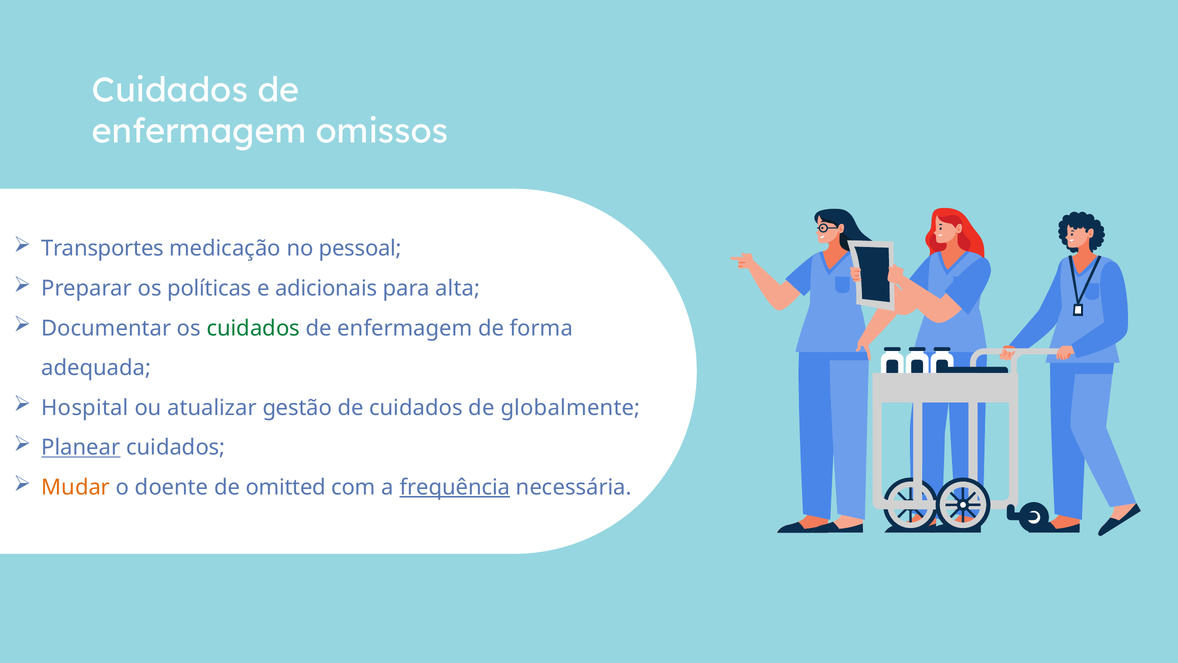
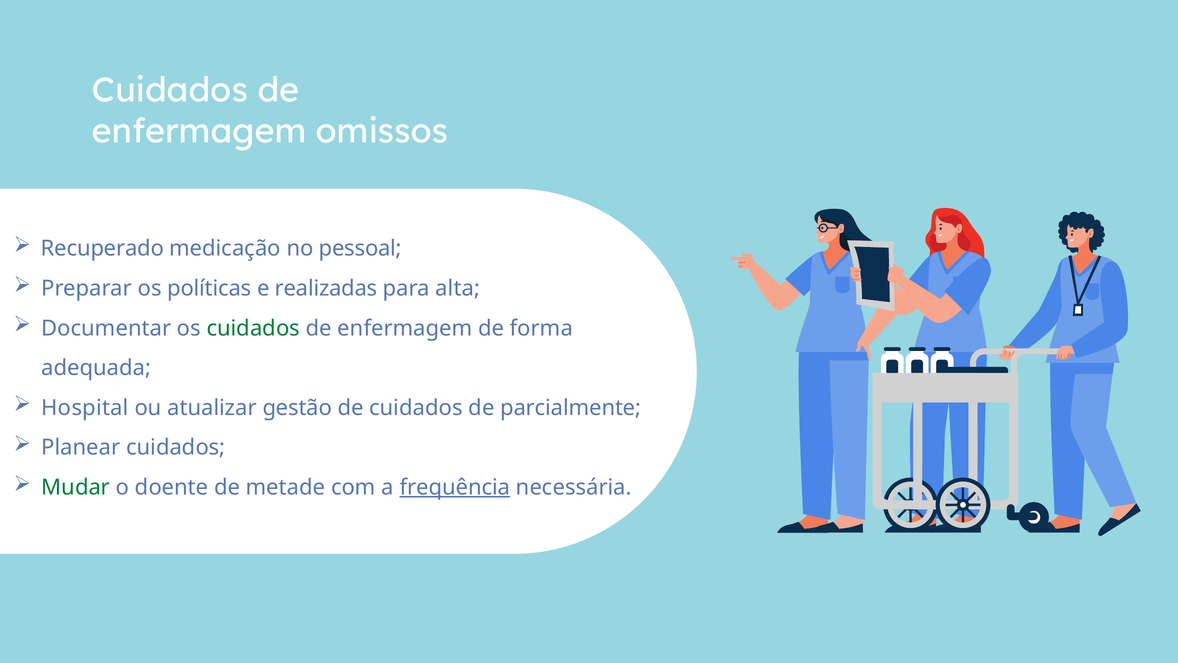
Transportes: Transportes -> Recuperado
adicionais: adicionais -> realizadas
globalmente: globalmente -> parcialmente
Planear underline: present -> none
Mudar colour: orange -> green
omitted: omitted -> metade
